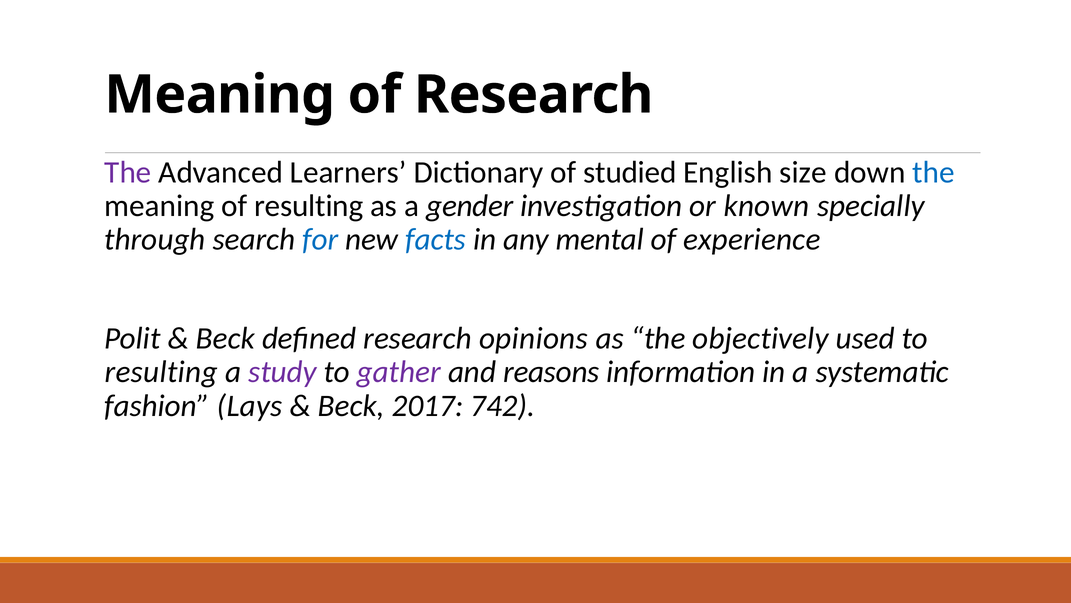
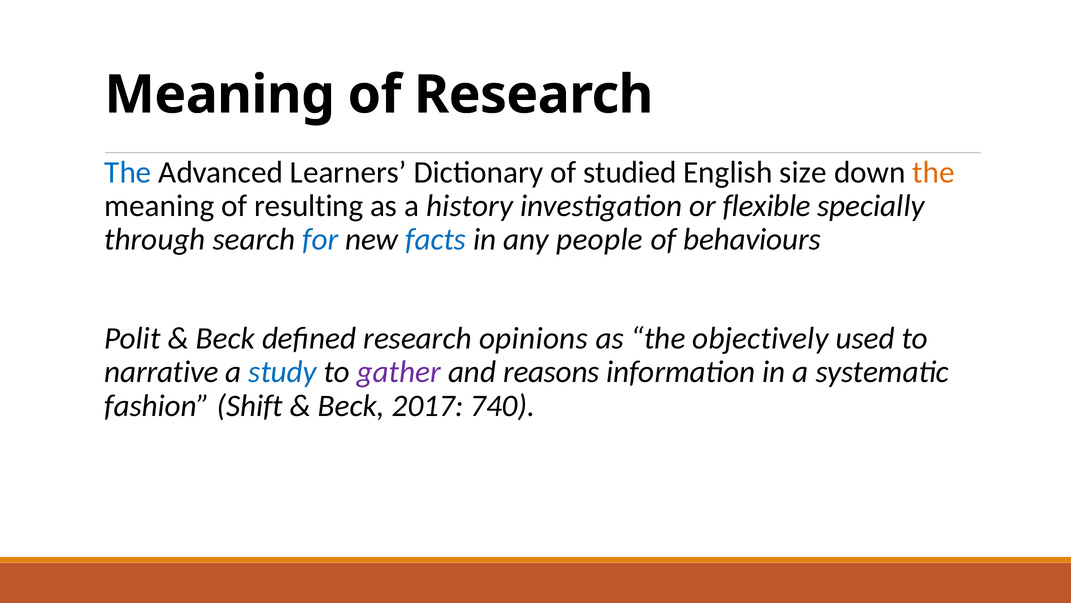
The at (128, 172) colour: purple -> blue
the at (934, 172) colour: blue -> orange
gender: gender -> history
known: known -> flexible
mental: mental -> people
experience: experience -> behaviours
resulting at (161, 372): resulting -> narrative
study colour: purple -> blue
Lays: Lays -> Shift
742: 742 -> 740
